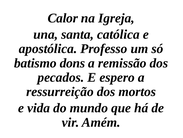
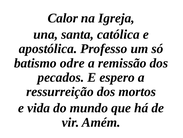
dons: dons -> odre
